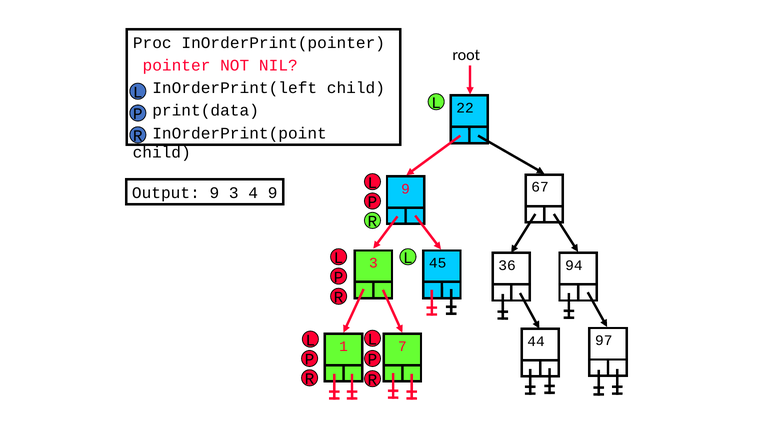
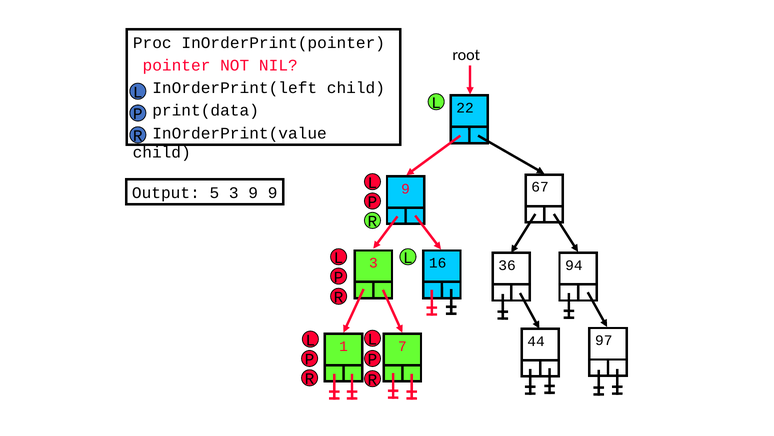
InOrderPrint(point: InOrderPrint(point -> InOrderPrint(value
Output 9: 9 -> 5
3 4: 4 -> 9
45: 45 -> 16
